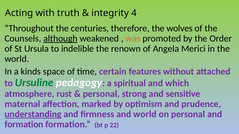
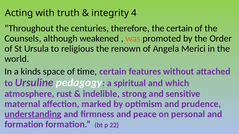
the wolves: wolves -> certain
although underline: present -> none
indelible: indelible -> religious
Ursuline colour: green -> purple
personal at (101, 94): personal -> indelible
and world: world -> peace
